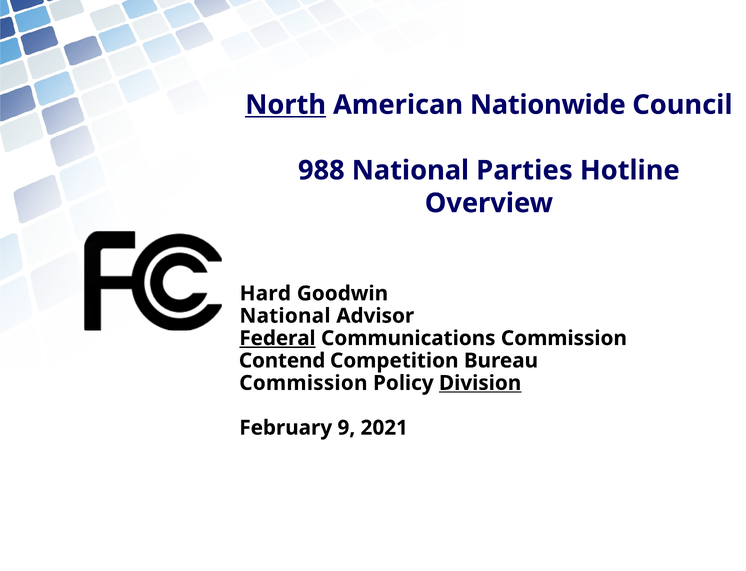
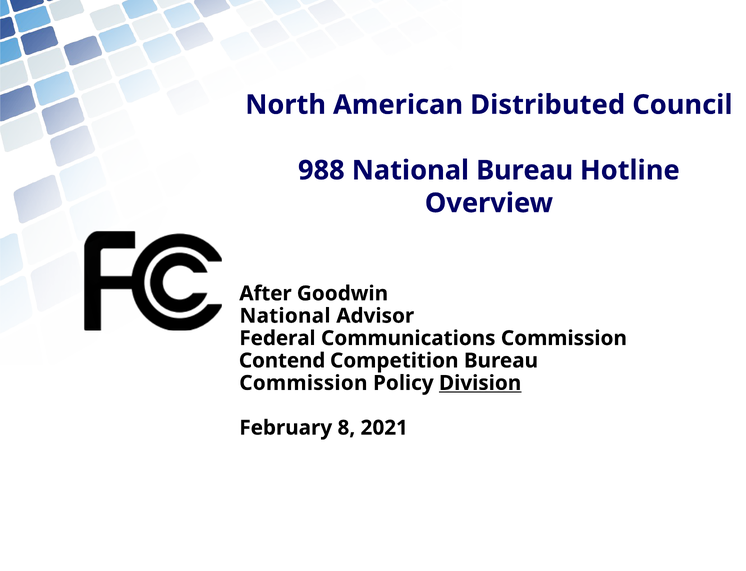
North underline: present -> none
Nationwide: Nationwide -> Distributed
National Parties: Parties -> Bureau
Hard: Hard -> After
Federal underline: present -> none
9: 9 -> 8
